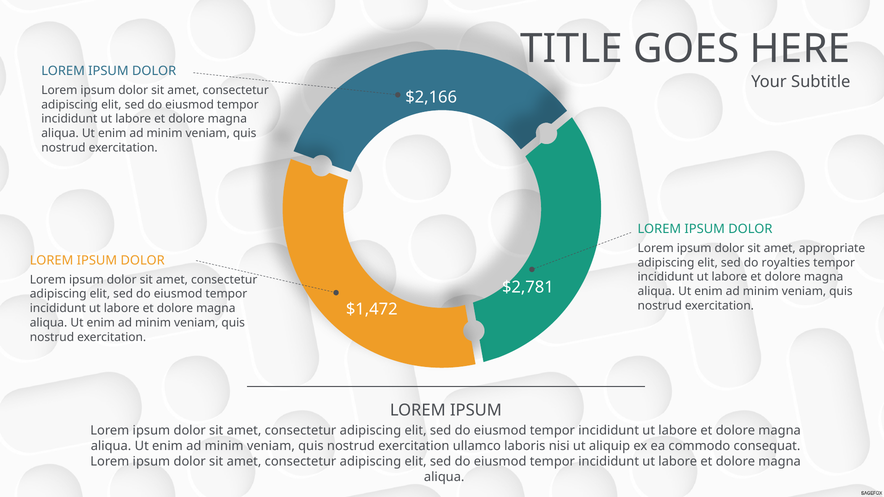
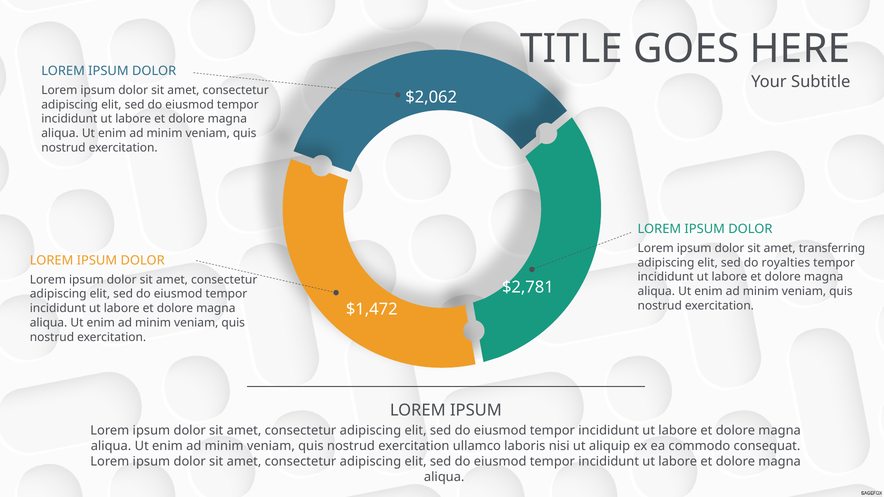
$2,166: $2,166 -> $2,062
appropriate: appropriate -> transferring
